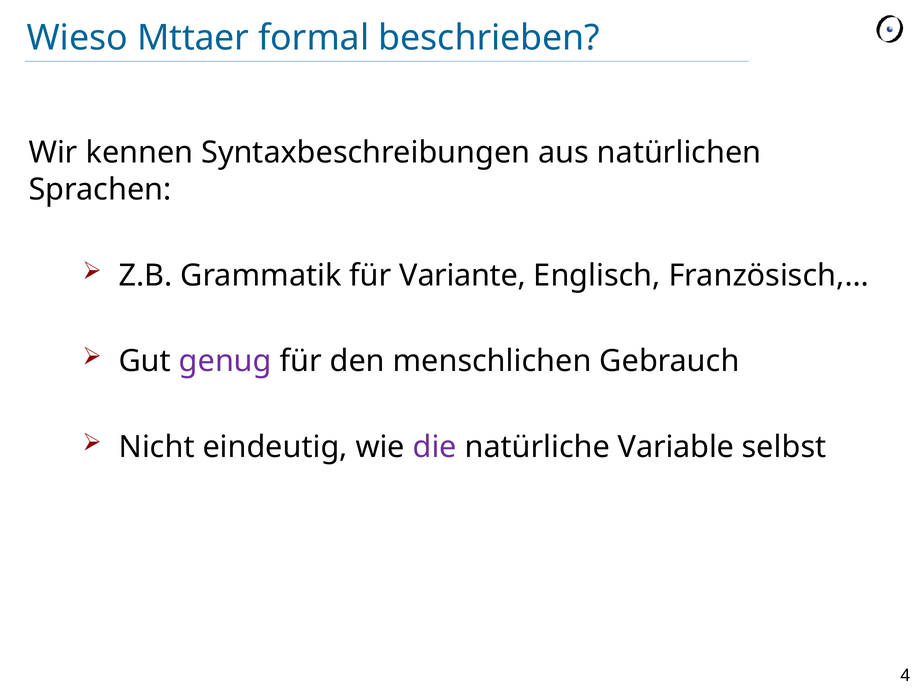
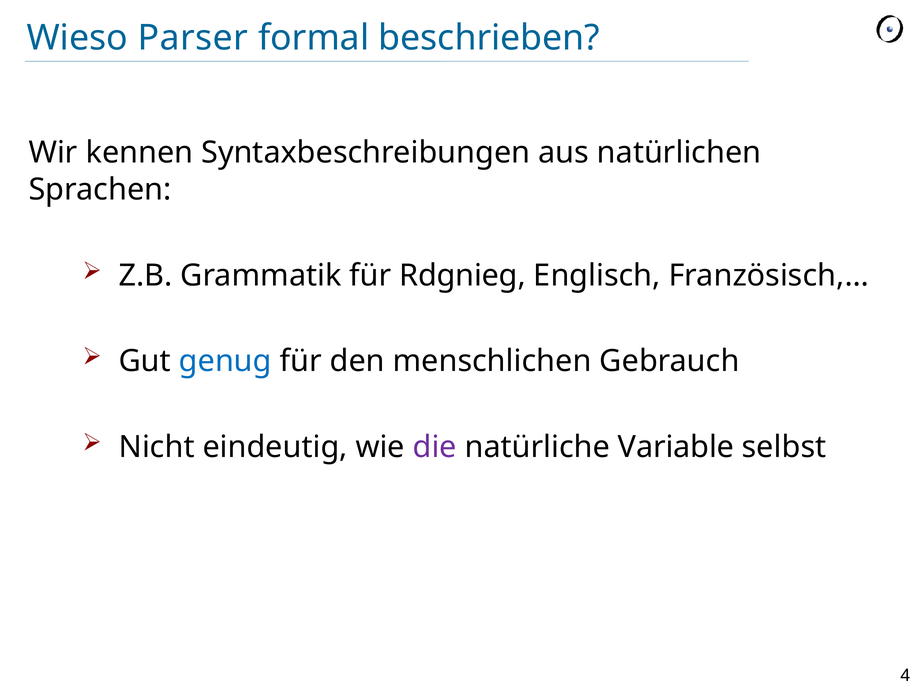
Mttaer: Mttaer -> Parser
Variante: Variante -> Rdgnieg
genug colour: purple -> blue
